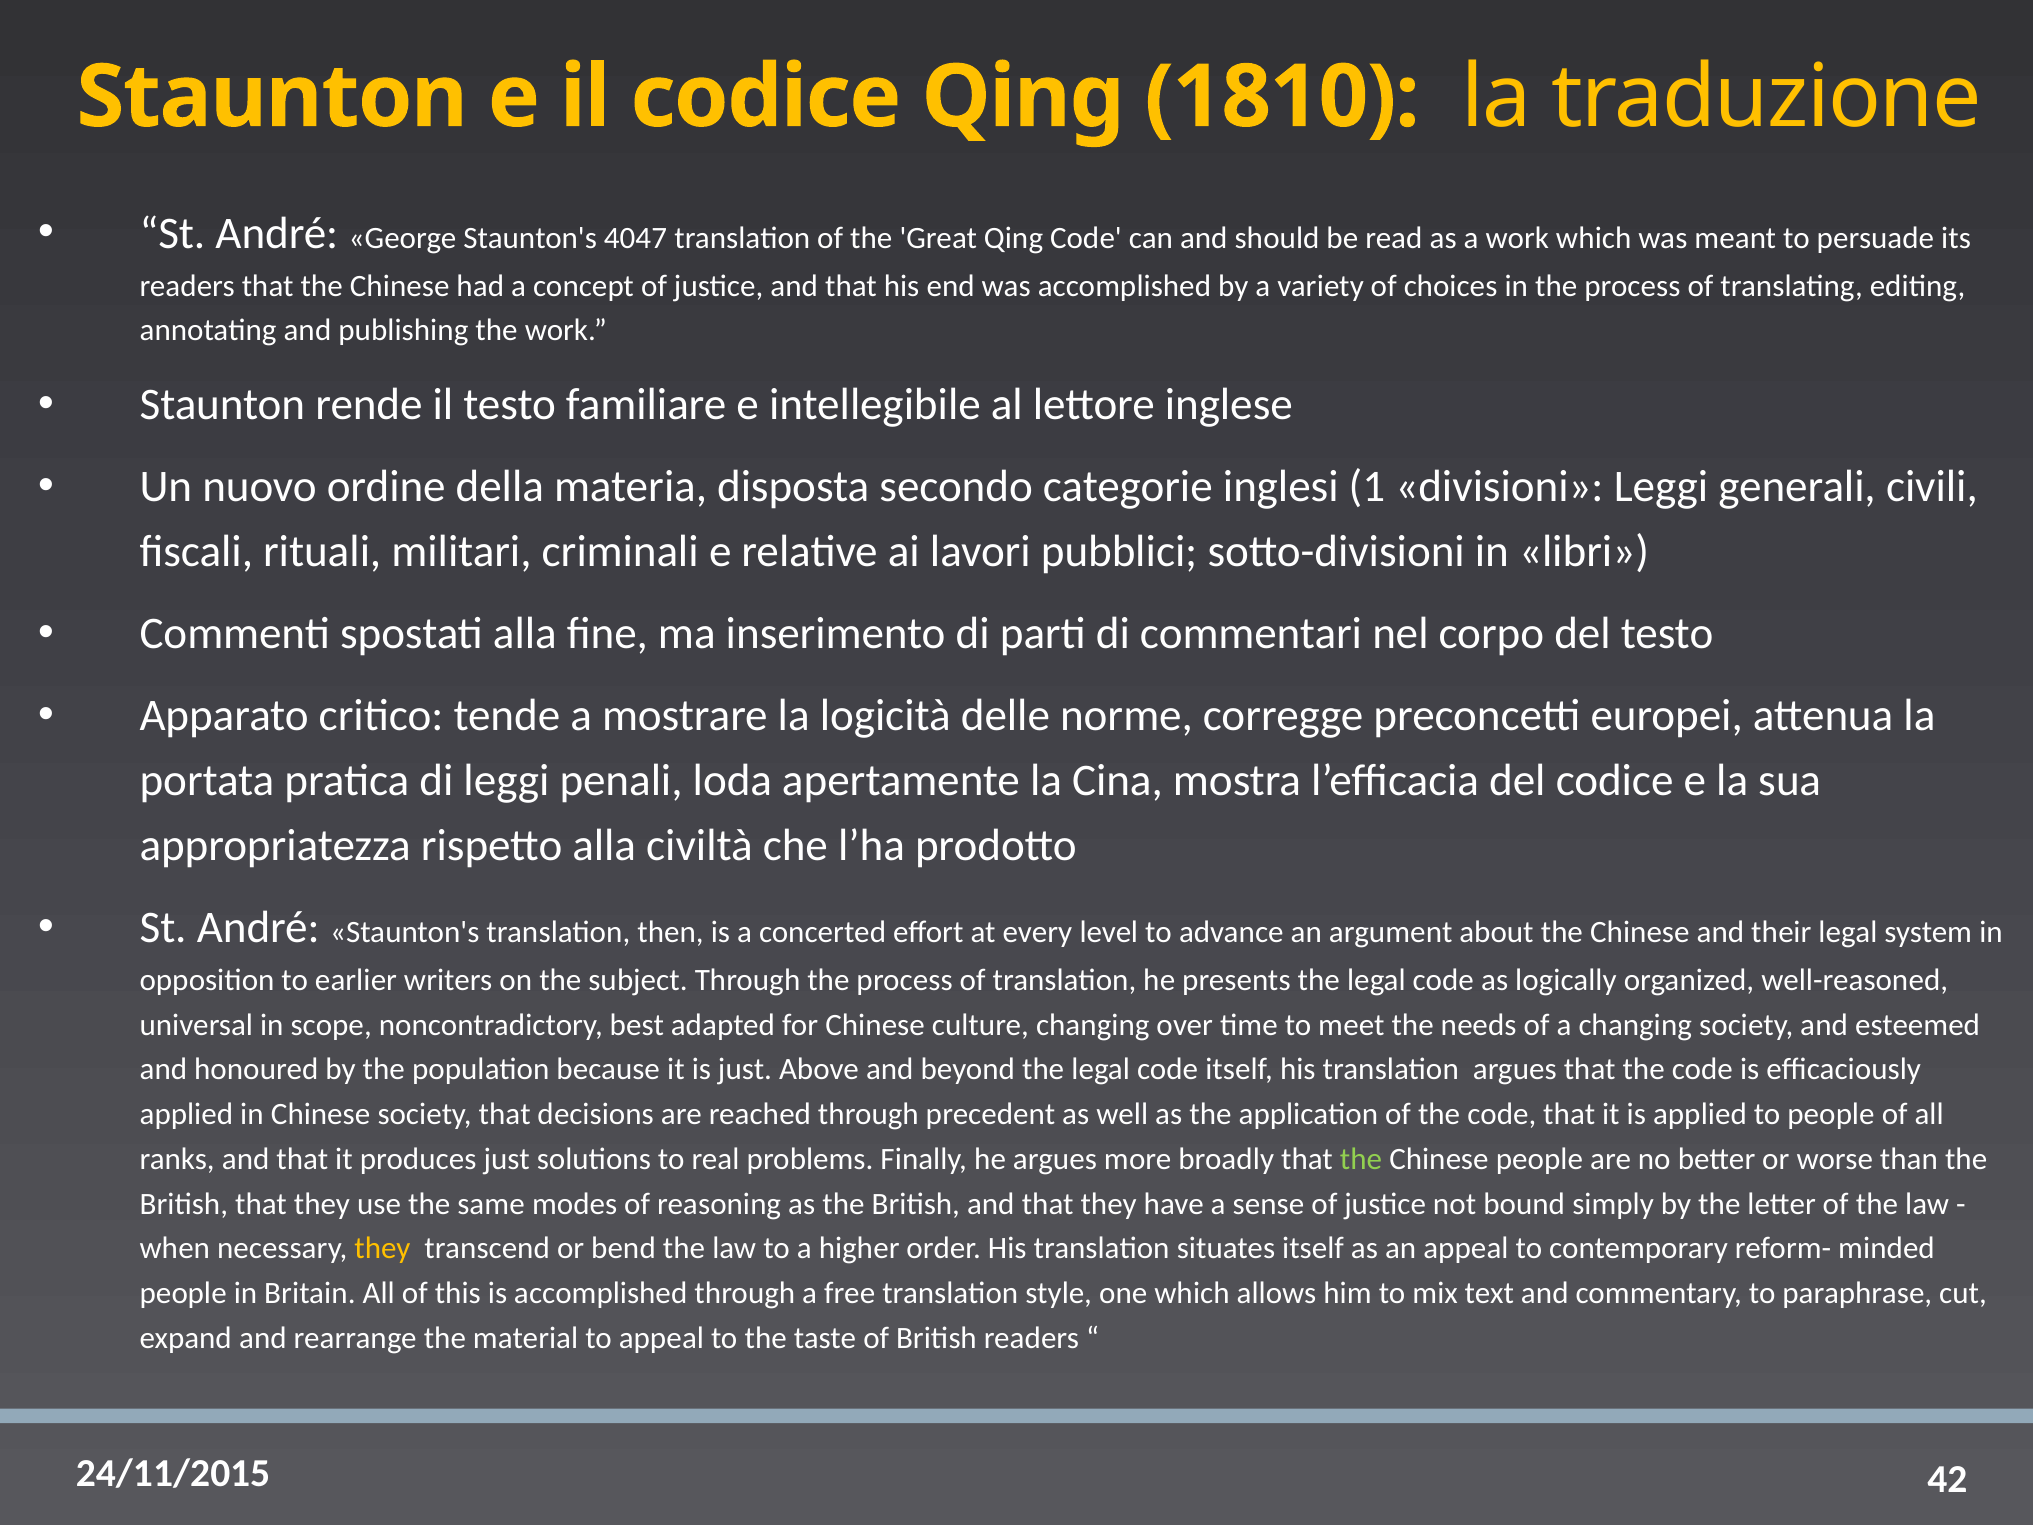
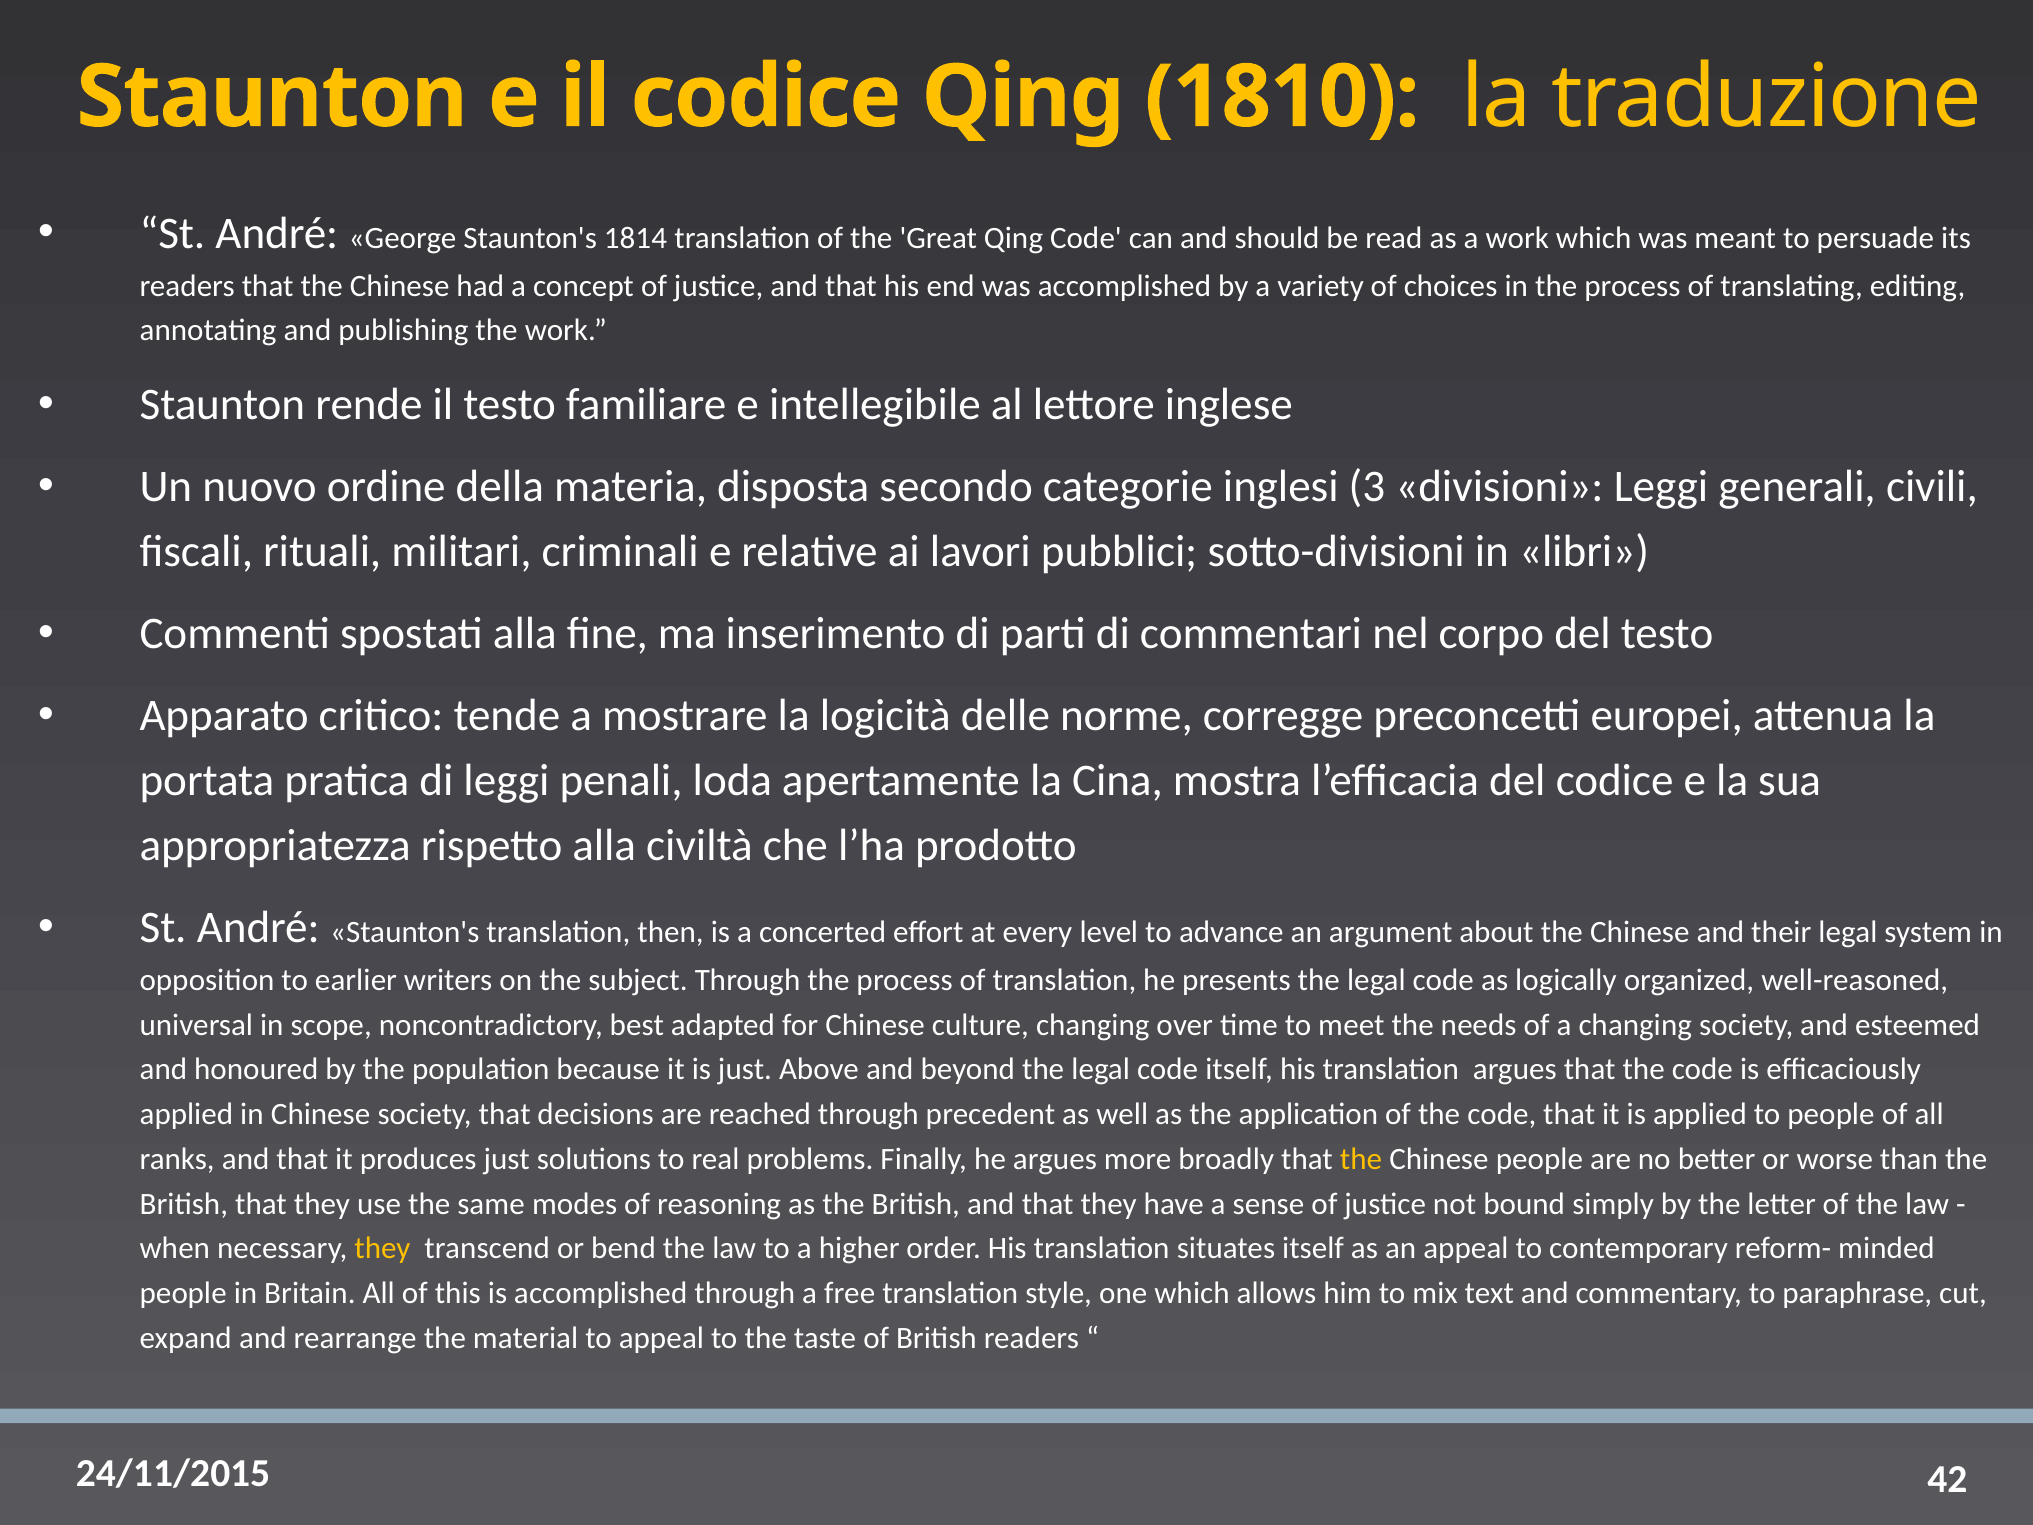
4047: 4047 -> 1814
1: 1 -> 3
the at (1361, 1159) colour: light green -> yellow
